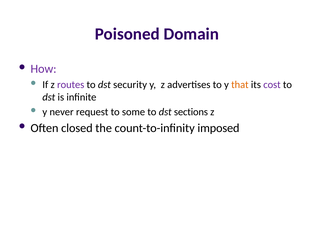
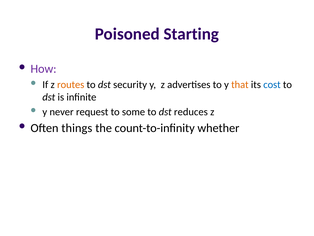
Domain: Domain -> Starting
routes colour: purple -> orange
cost colour: purple -> blue
sections: sections -> reduces
closed: closed -> things
imposed: imposed -> whether
